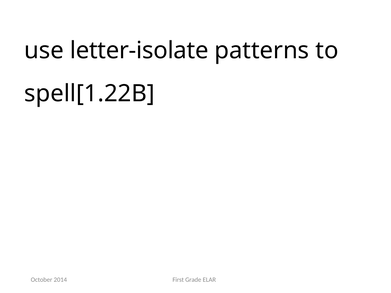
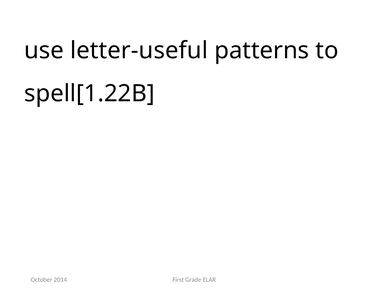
letter-isolate: letter-isolate -> letter-useful
